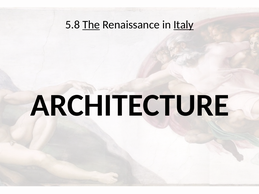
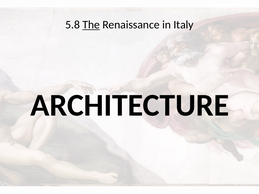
Italy underline: present -> none
